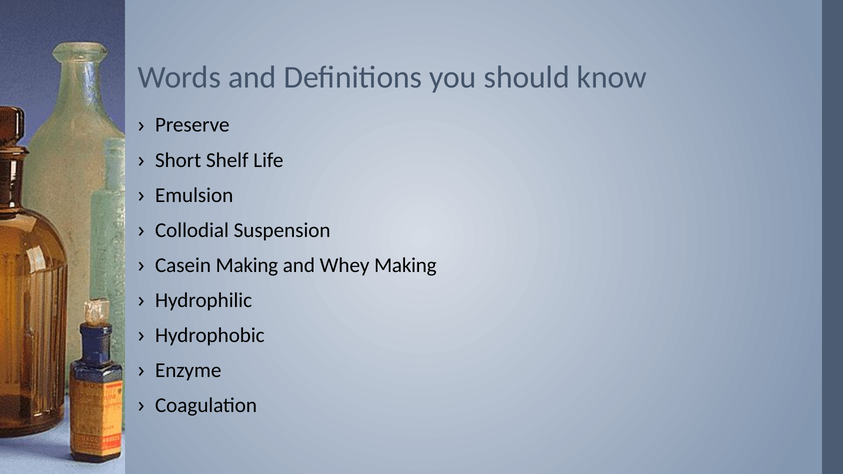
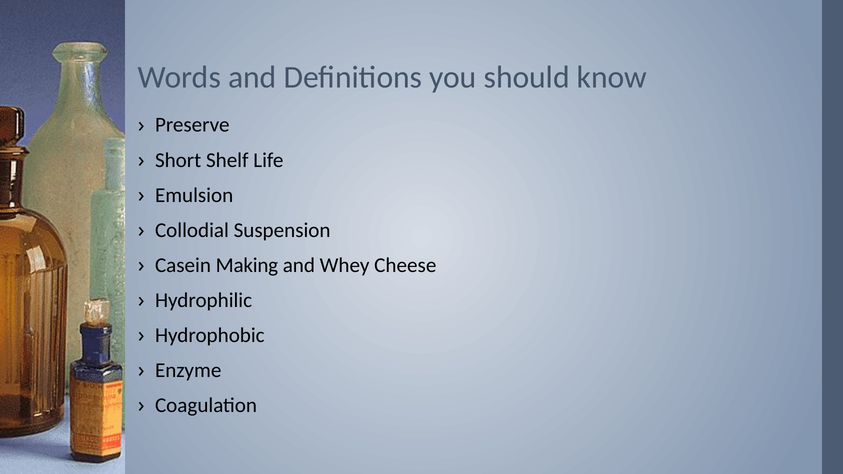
Whey Making: Making -> Cheese
